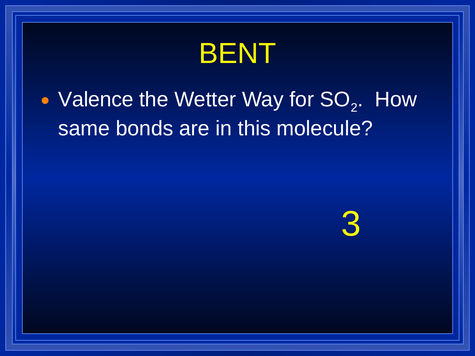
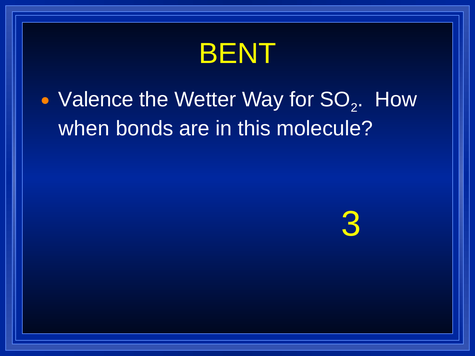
same: same -> when
